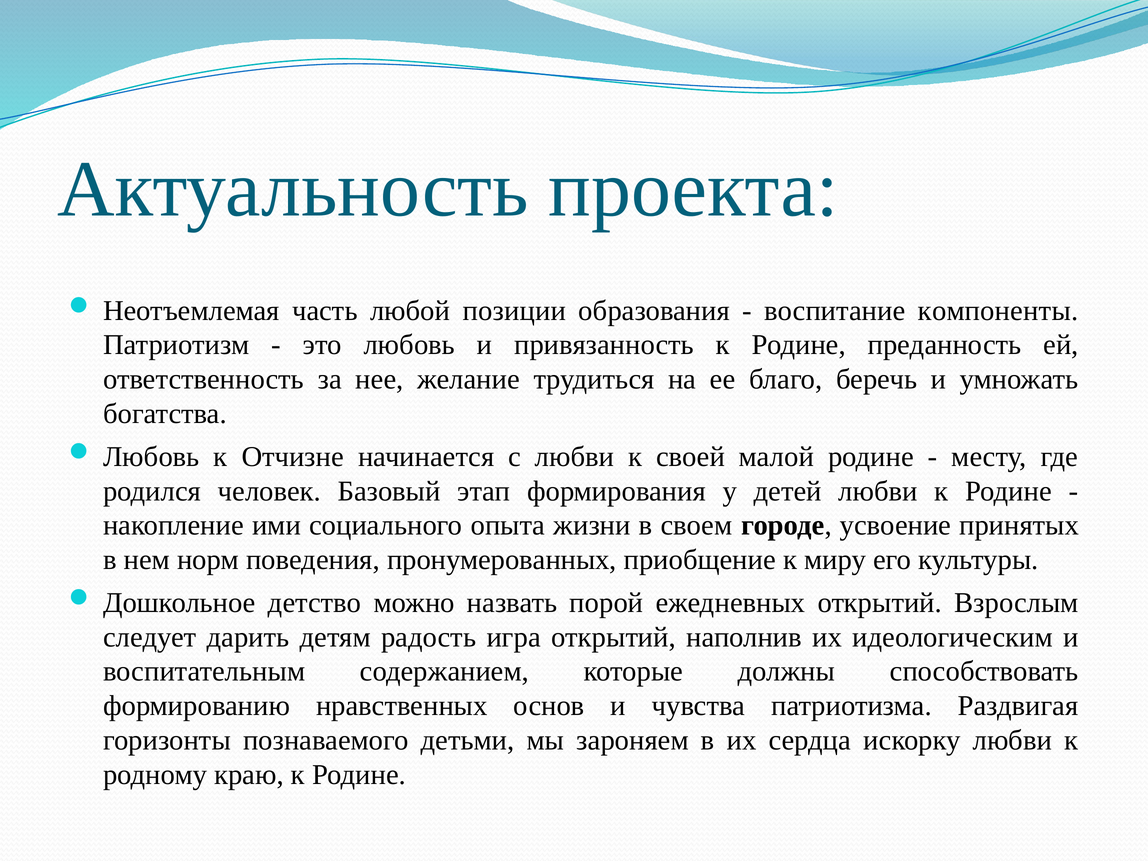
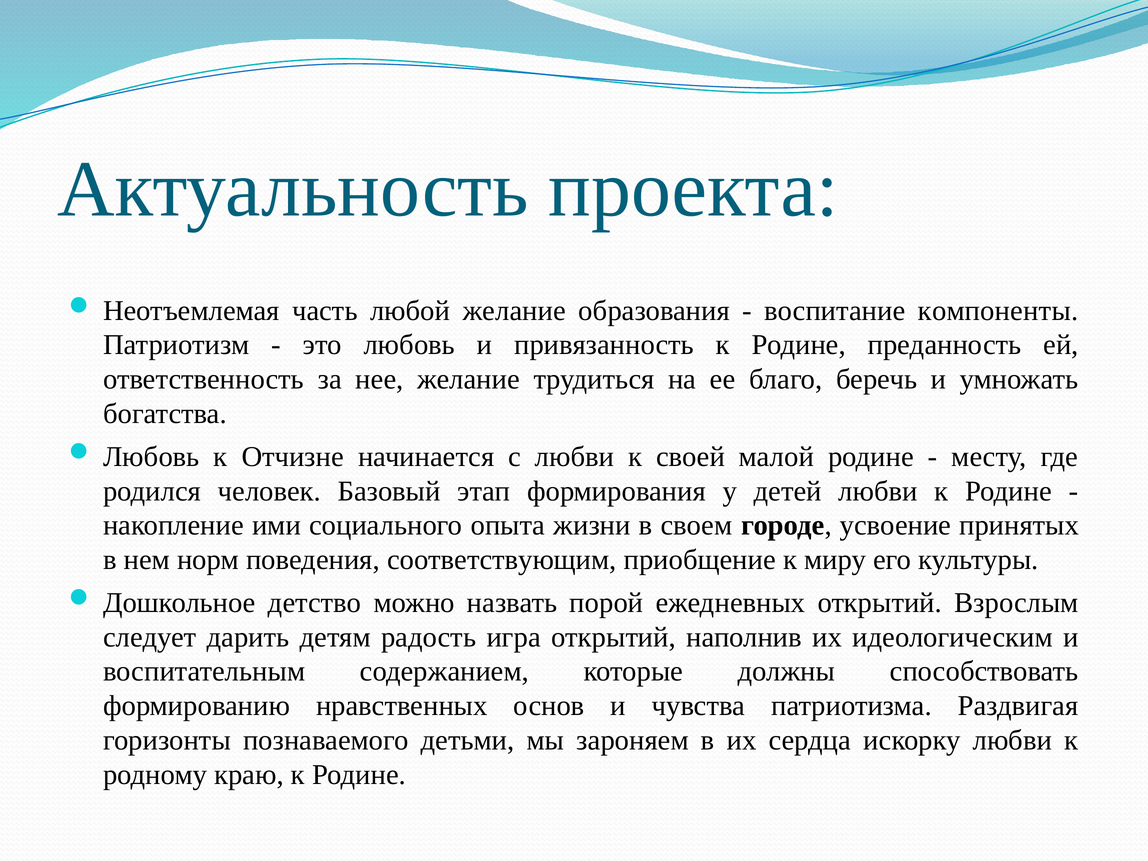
любой позиции: позиции -> желание
пронумерованных: пронумерованных -> соответствующим
